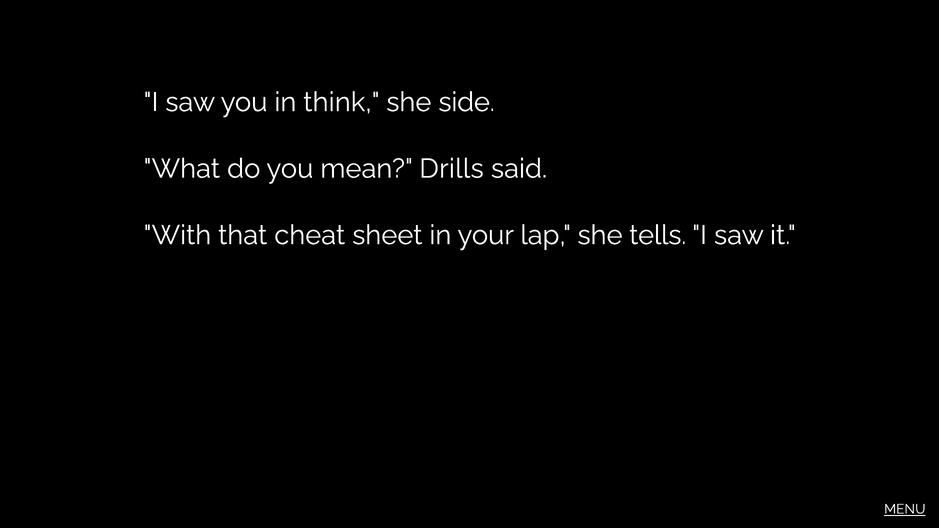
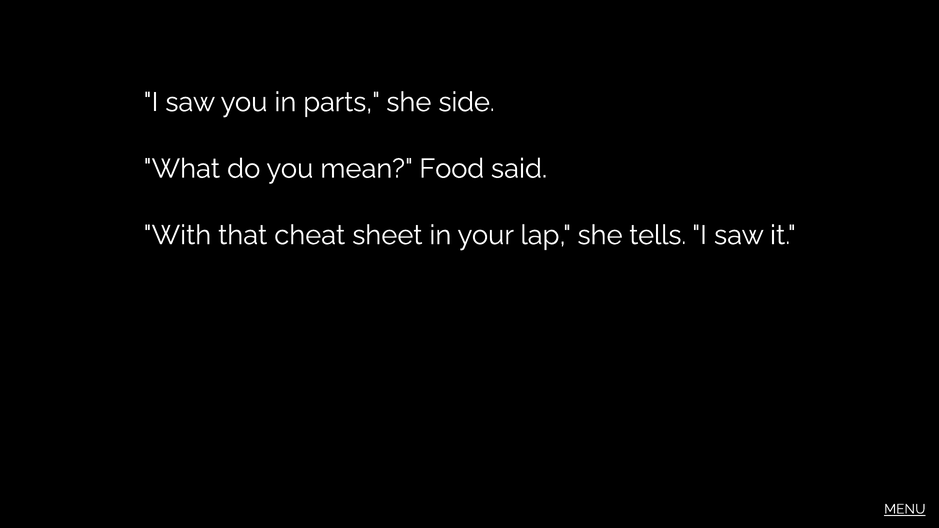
think: think -> parts
Drills: Drills -> Food
